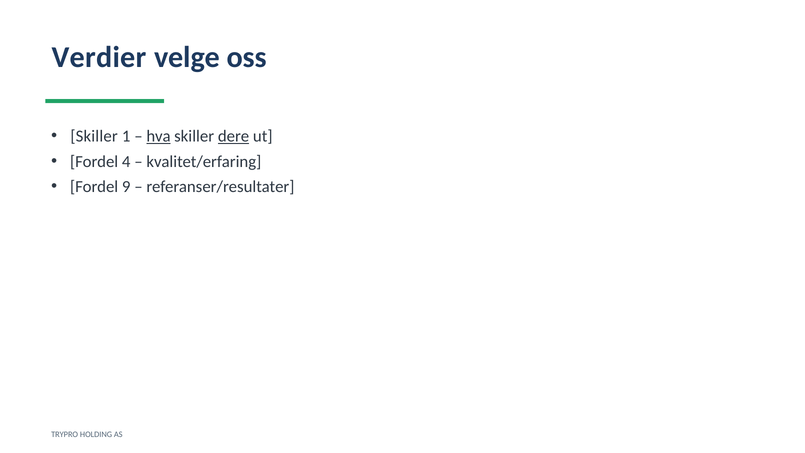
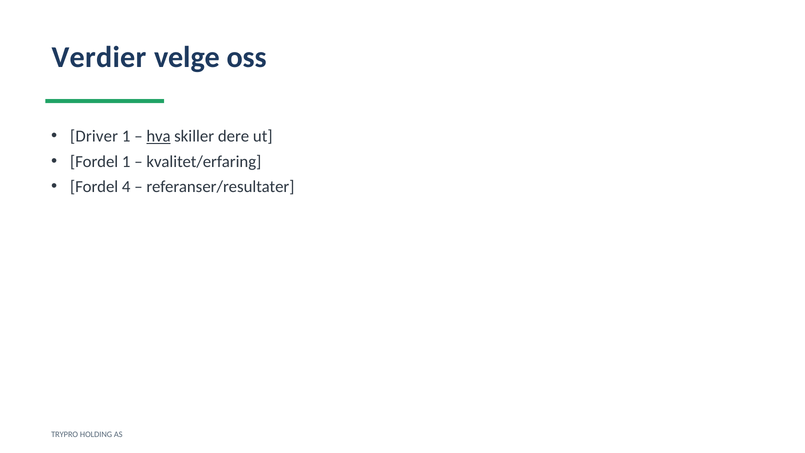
Skiller at (94, 136): Skiller -> Driver
dere underline: present -> none
Fordel 4: 4 -> 1
9: 9 -> 4
